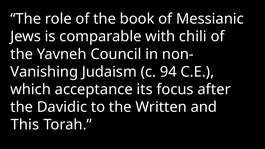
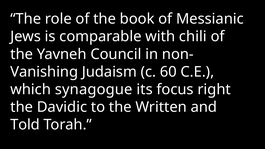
94: 94 -> 60
acceptance: acceptance -> synagogue
after: after -> right
This: This -> Told
